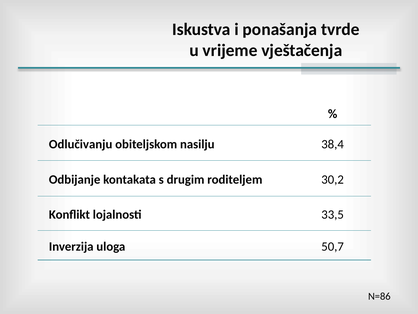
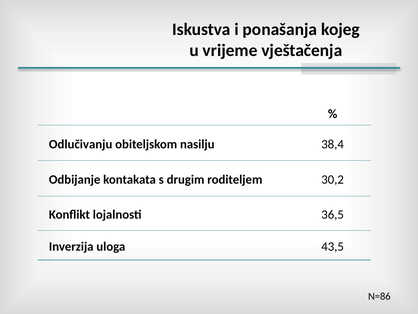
tvrde: tvrde -> kojeg
33,5: 33,5 -> 36,5
50,7: 50,7 -> 43,5
